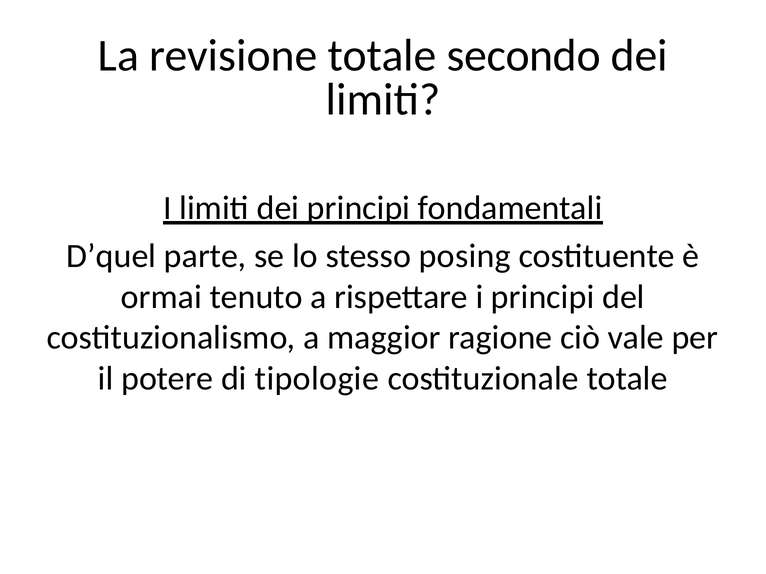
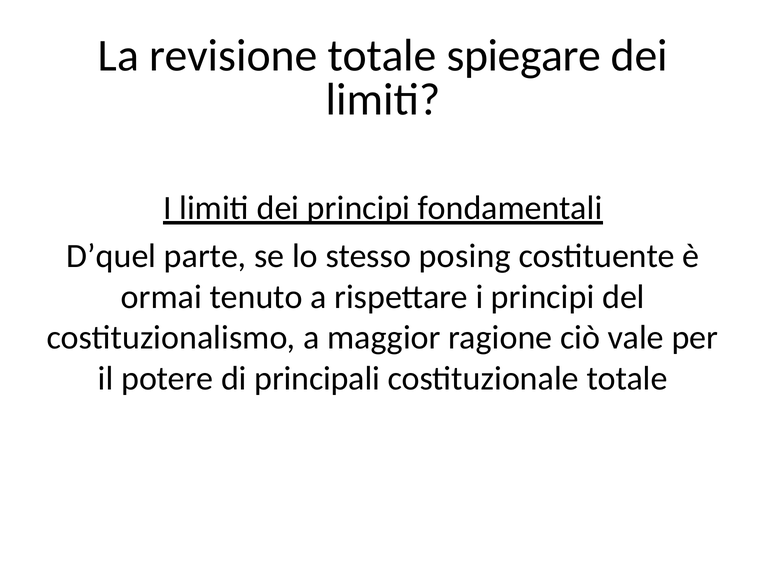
secondo: secondo -> spiegare
tipologie: tipologie -> principali
